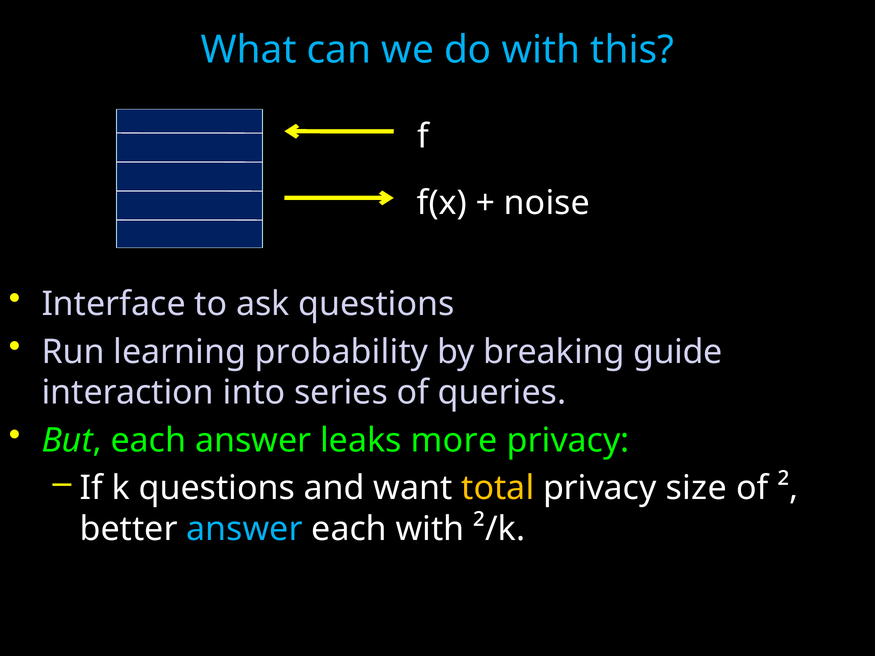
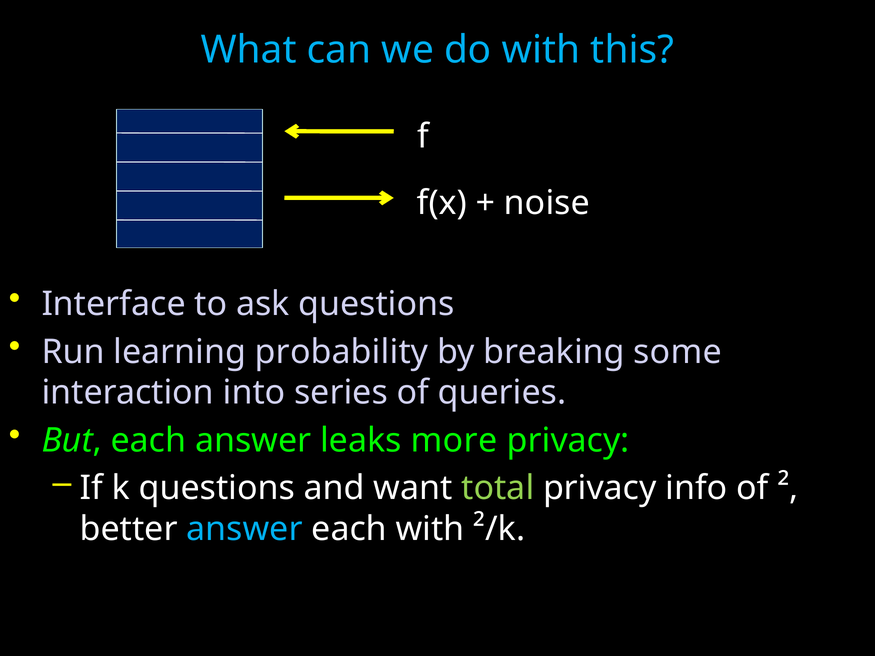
guide: guide -> some
total colour: yellow -> light green
size: size -> info
